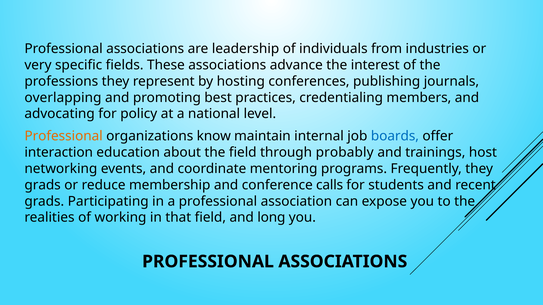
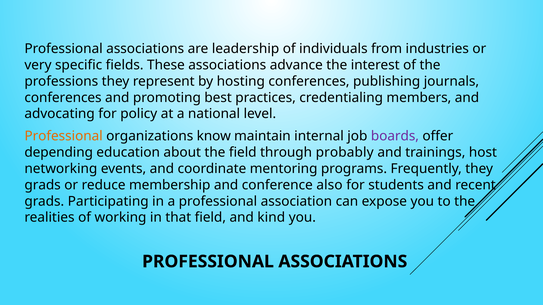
overlapping at (63, 98): overlapping -> conferences
boards colour: blue -> purple
interaction: interaction -> depending
calls: calls -> also
long: long -> kind
